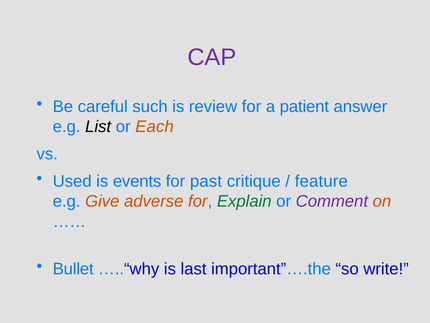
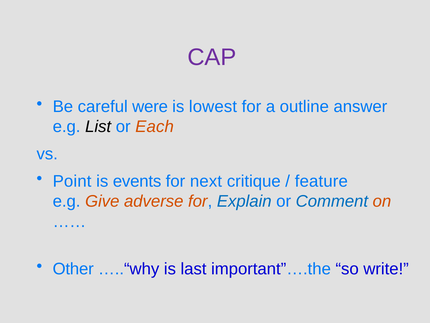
such: such -> were
review: review -> lowest
patient: patient -> outline
Used: Used -> Point
past: past -> next
Explain colour: green -> blue
Comment colour: purple -> blue
Bullet: Bullet -> Other
